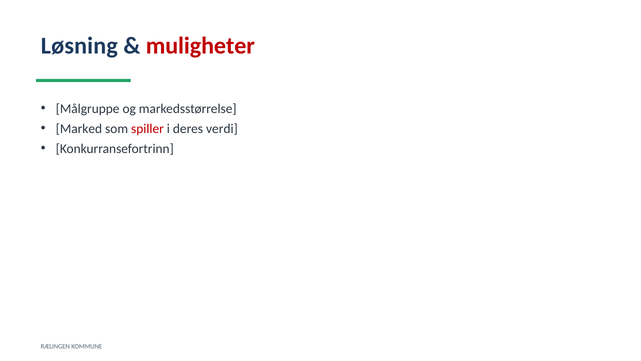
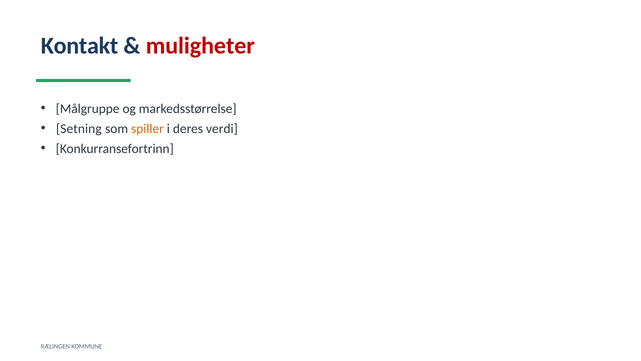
Løsning: Løsning -> Kontakt
Marked: Marked -> Setning
spiller colour: red -> orange
